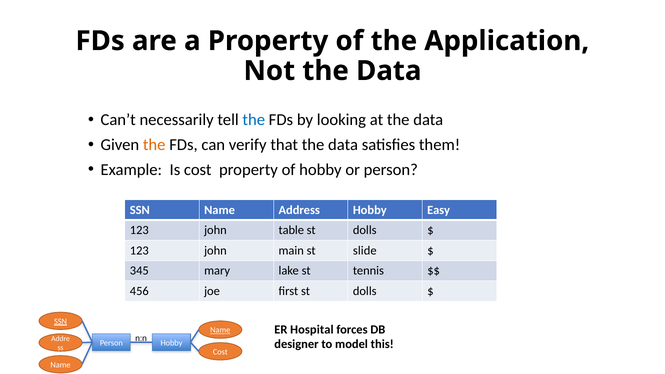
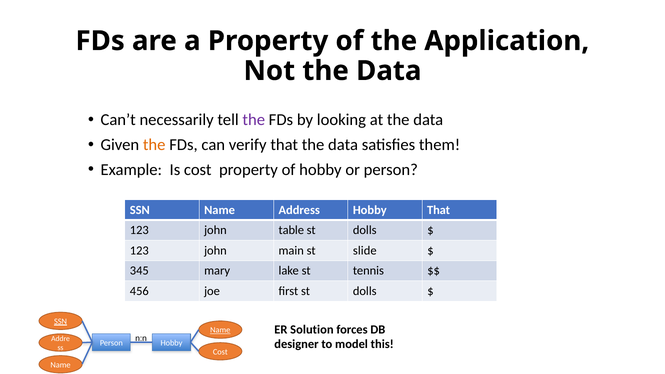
the at (254, 120) colour: blue -> purple
Hobby Easy: Easy -> That
Hospital: Hospital -> Solution
